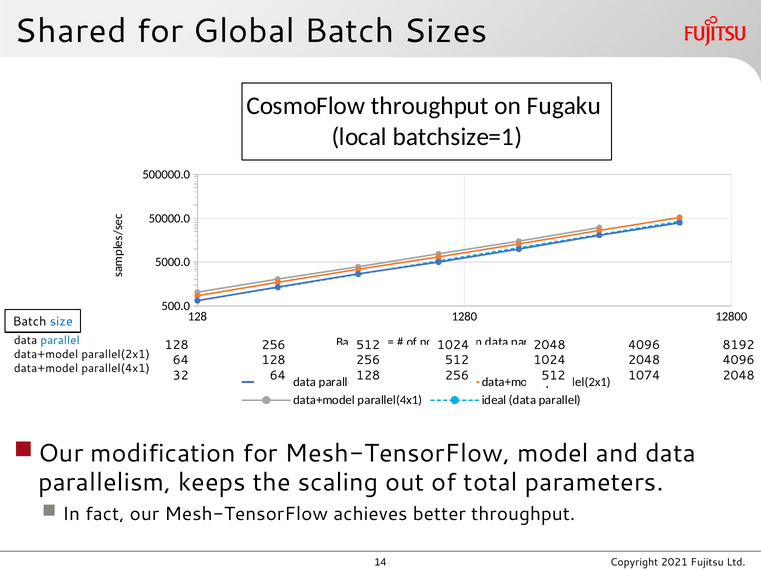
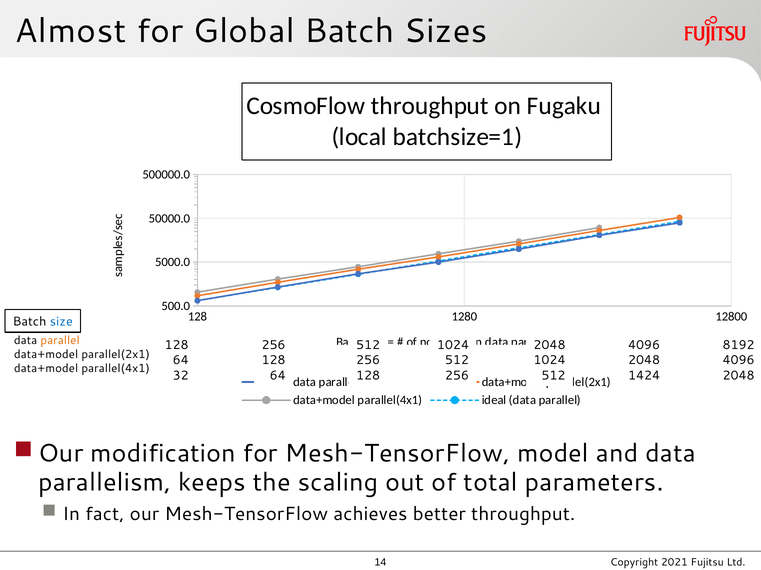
Shared: Shared -> Almost
parallel at (60, 341) colour: blue -> orange
1074: 1074 -> 1424
